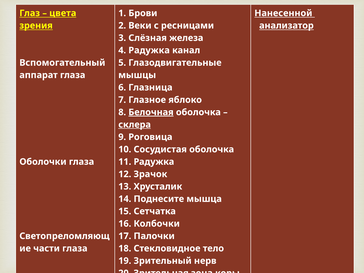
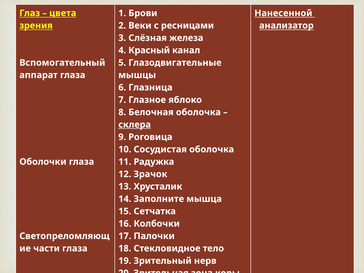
4 Радужка: Радужка -> Красный
Белочная underline: present -> none
Поднесите: Поднесите -> Заполните
